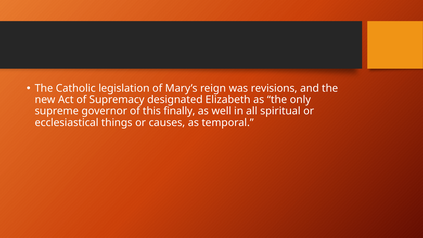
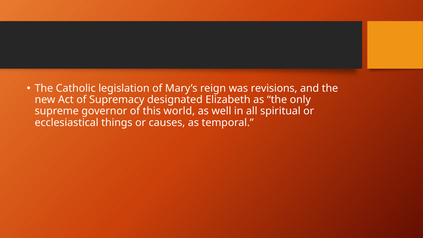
finally: finally -> world
